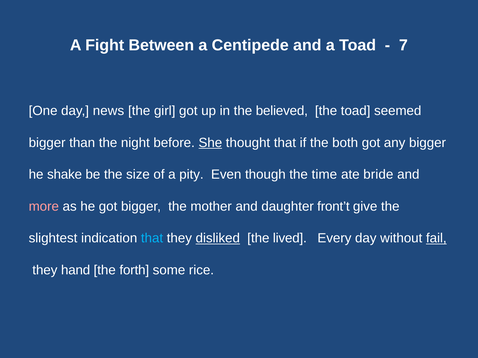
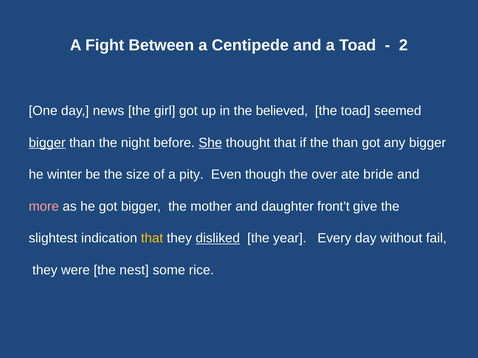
7: 7 -> 2
bigger at (47, 143) underline: none -> present
the both: both -> than
shake: shake -> winter
time: time -> over
that at (152, 239) colour: light blue -> yellow
lived: lived -> year
fail underline: present -> none
hand: hand -> were
forth: forth -> nest
